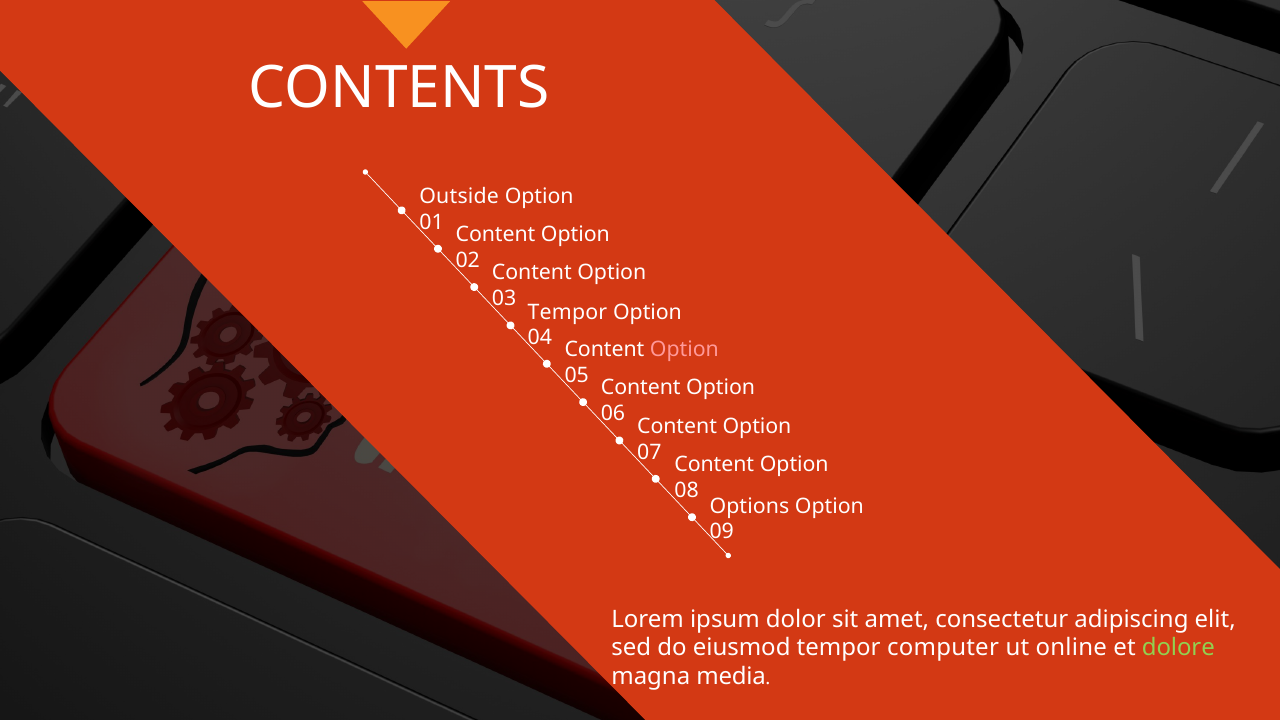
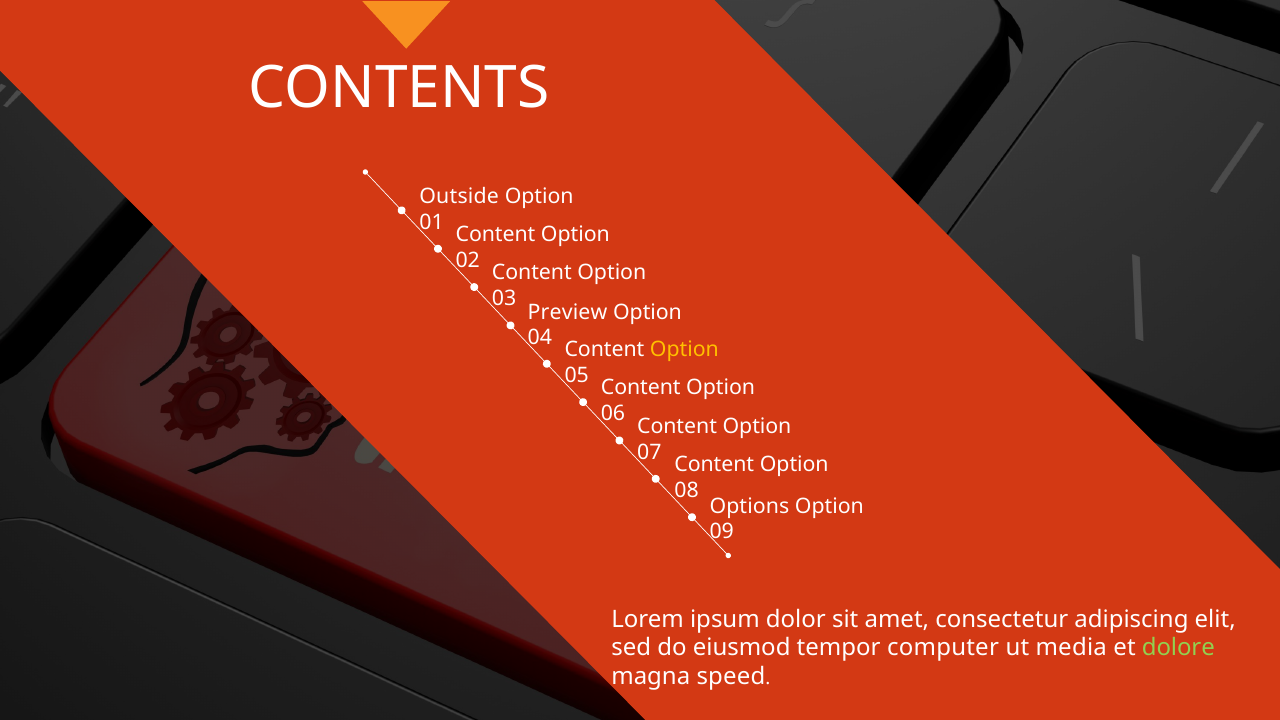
Tempor at (567, 312): Tempor -> Preview
Option at (684, 350) colour: pink -> yellow
online: online -> media
media: media -> speed
